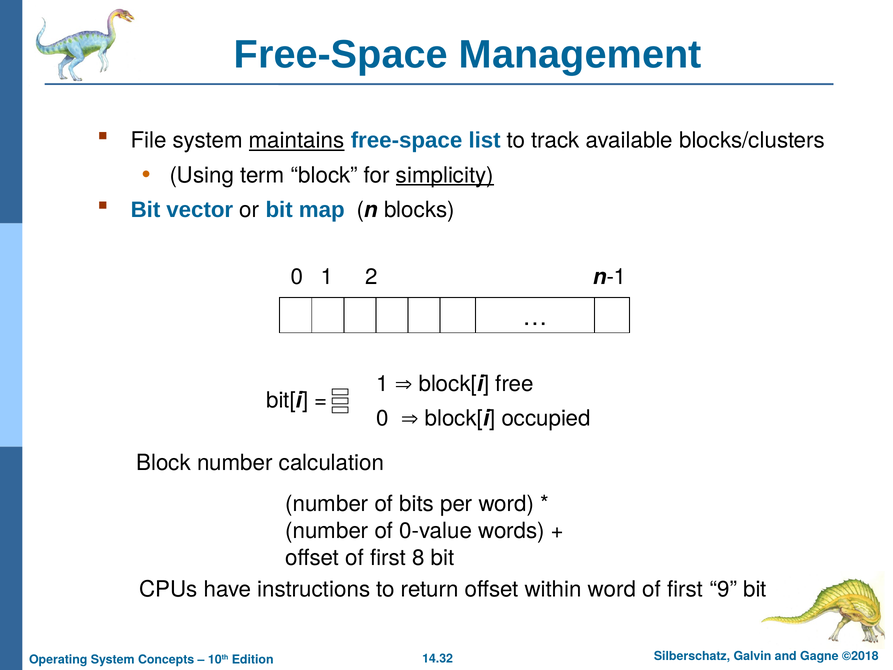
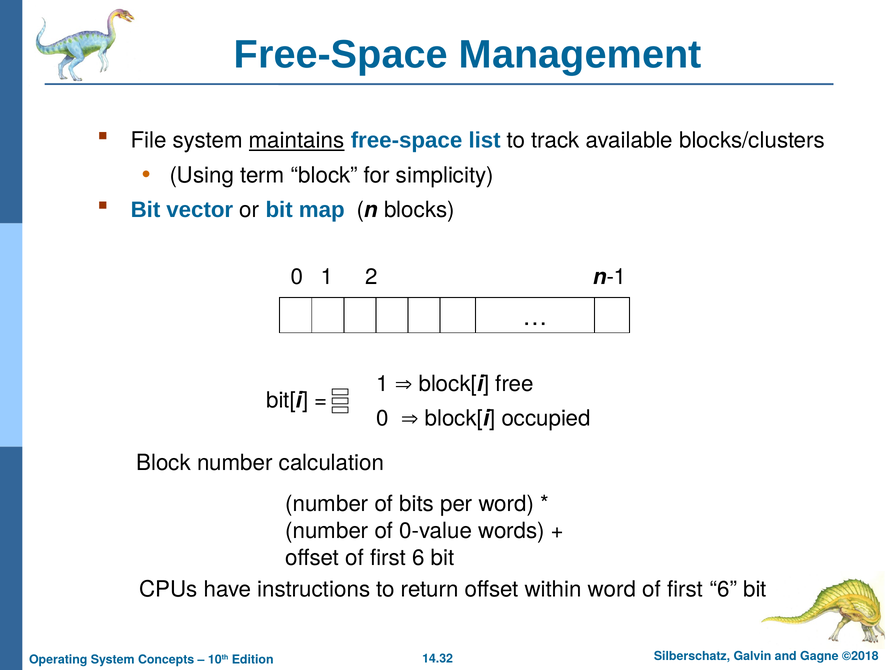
simplicity underline: present -> none
offset of first 8: 8 -> 6
word of first 9: 9 -> 6
